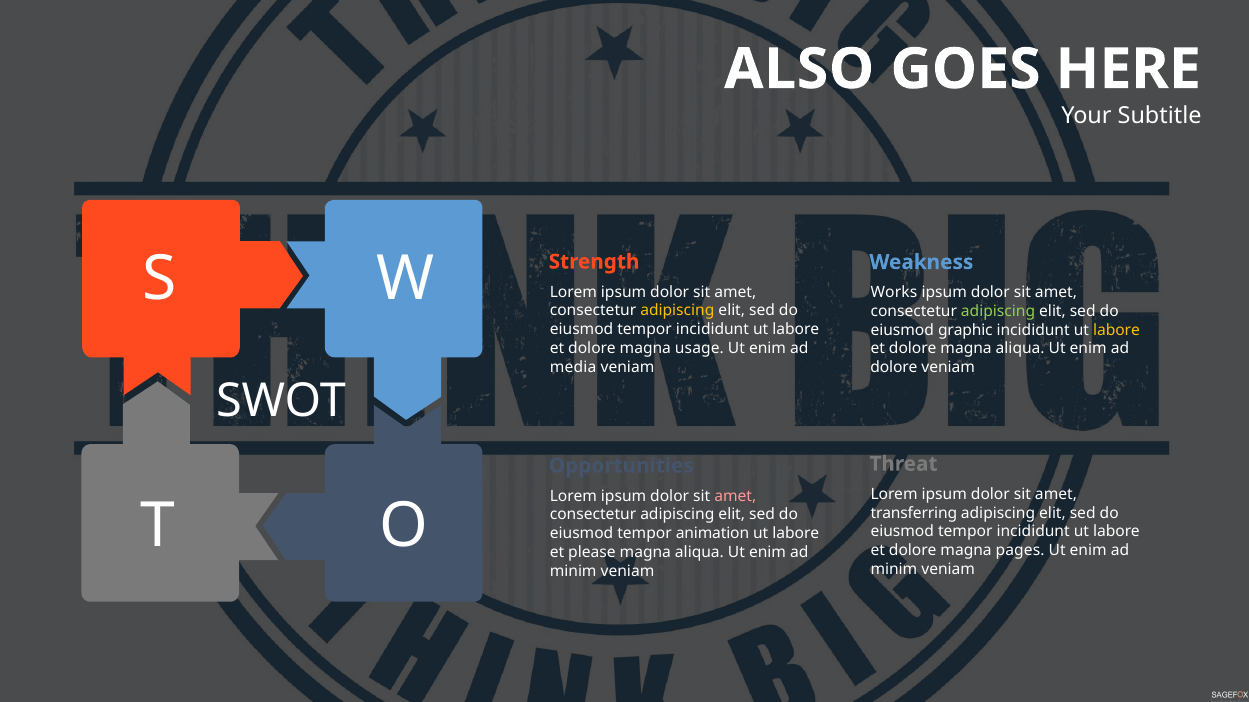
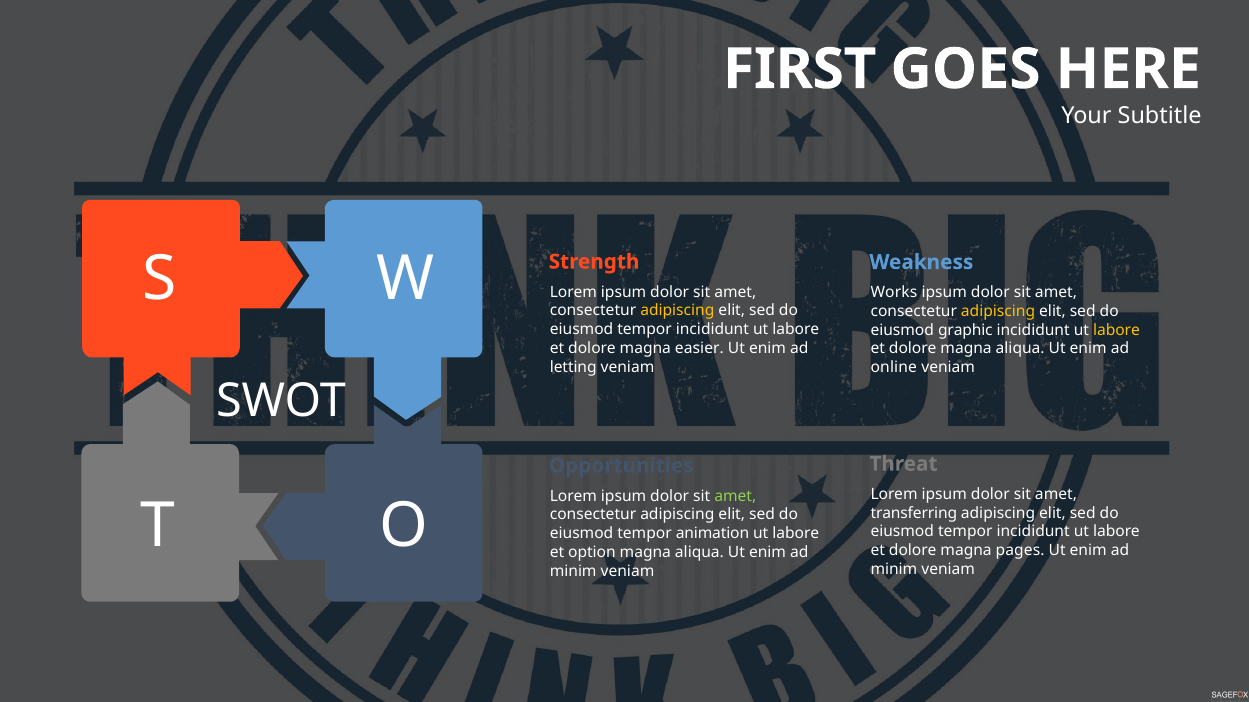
ALSO: ALSO -> FIRST
adipiscing at (998, 312) colour: light green -> yellow
usage: usage -> easier
media: media -> letting
dolore at (894, 368): dolore -> online
amet at (735, 496) colour: pink -> light green
please: please -> option
